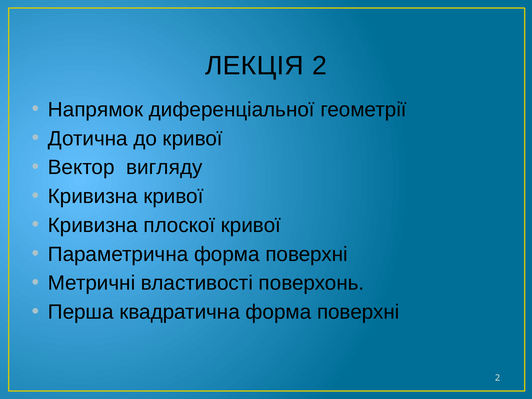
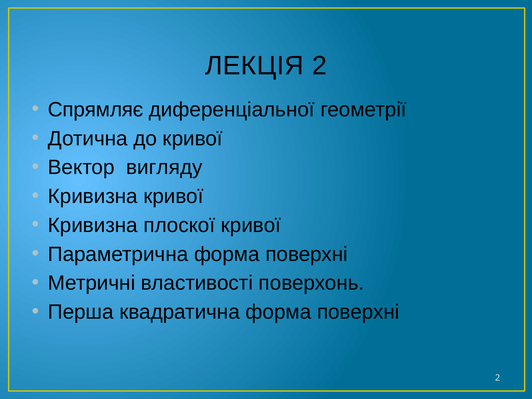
Напрямок: Напрямок -> Спрямляє
